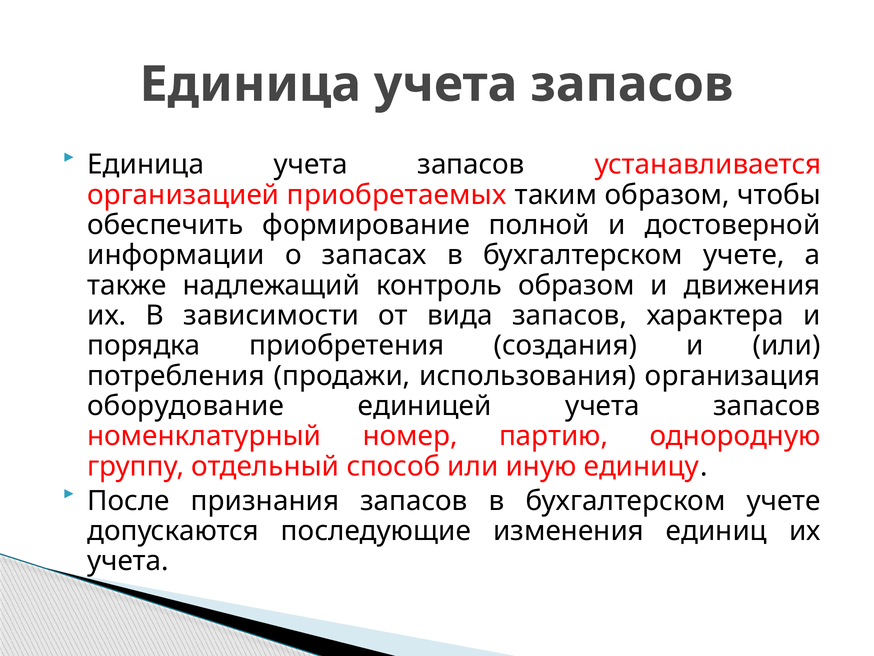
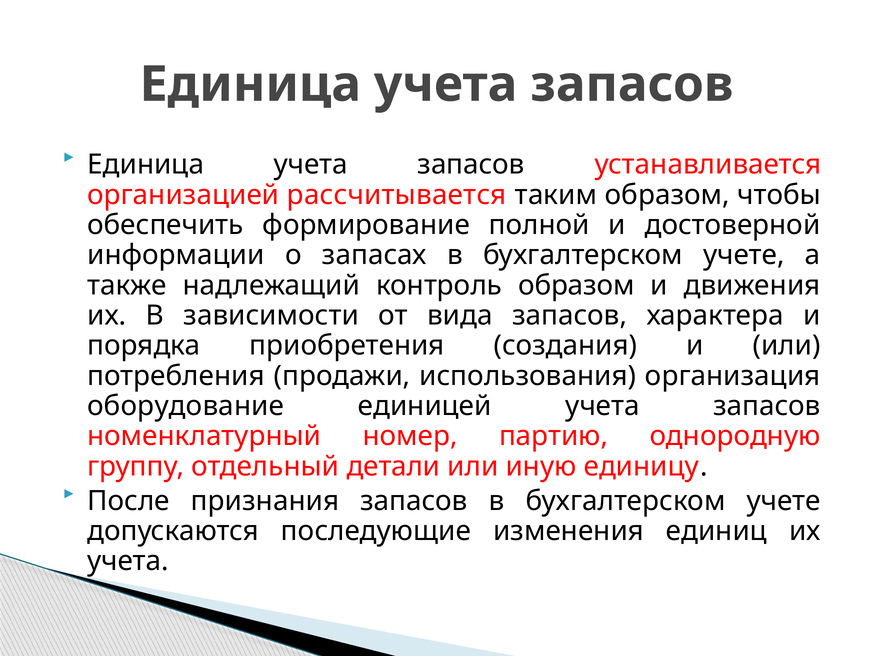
приобретаемых: приобретаемых -> рассчитывается
способ: способ -> детали
